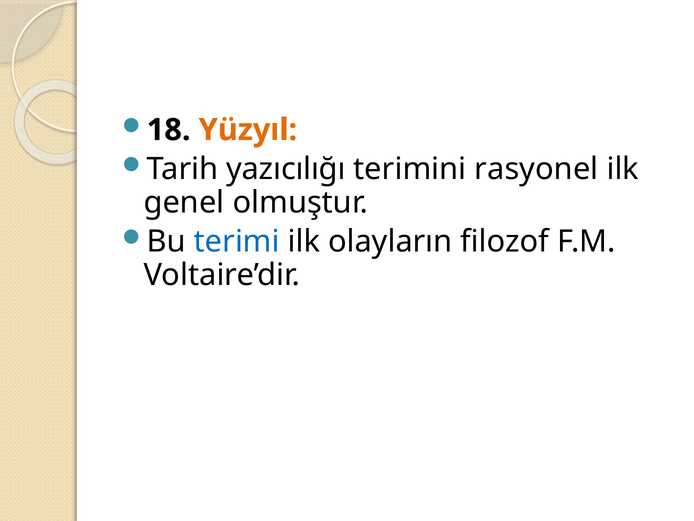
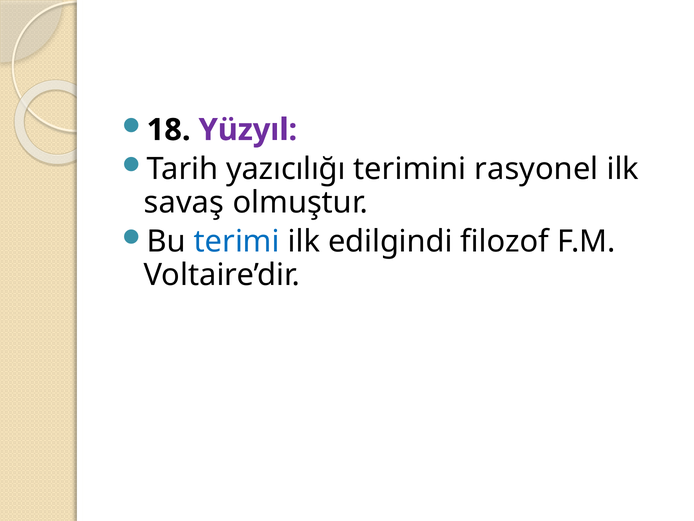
Yüzyıl colour: orange -> purple
genel: genel -> savaş
olayların: olayların -> edilgindi
